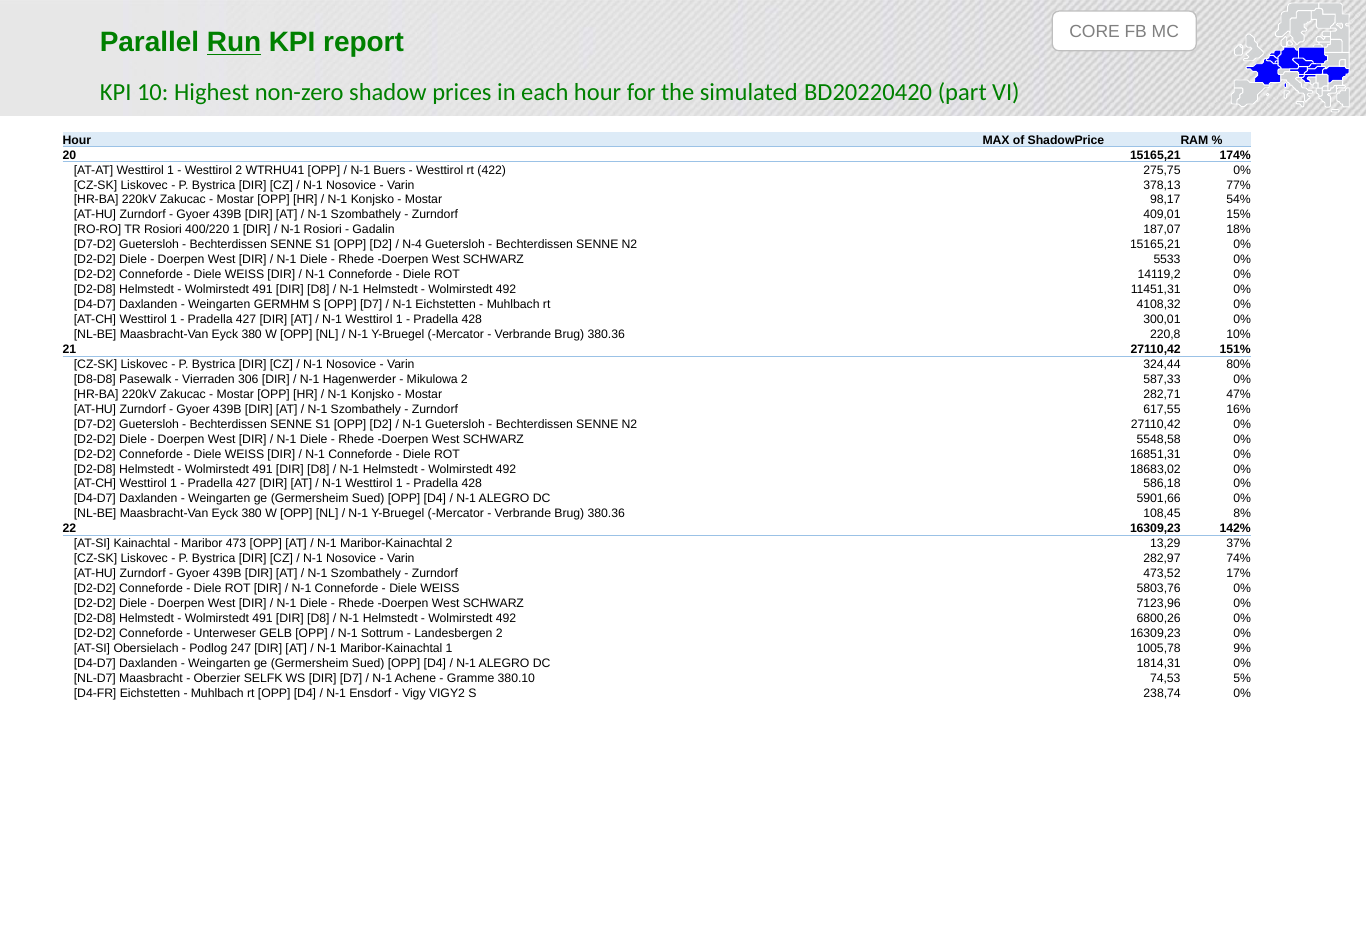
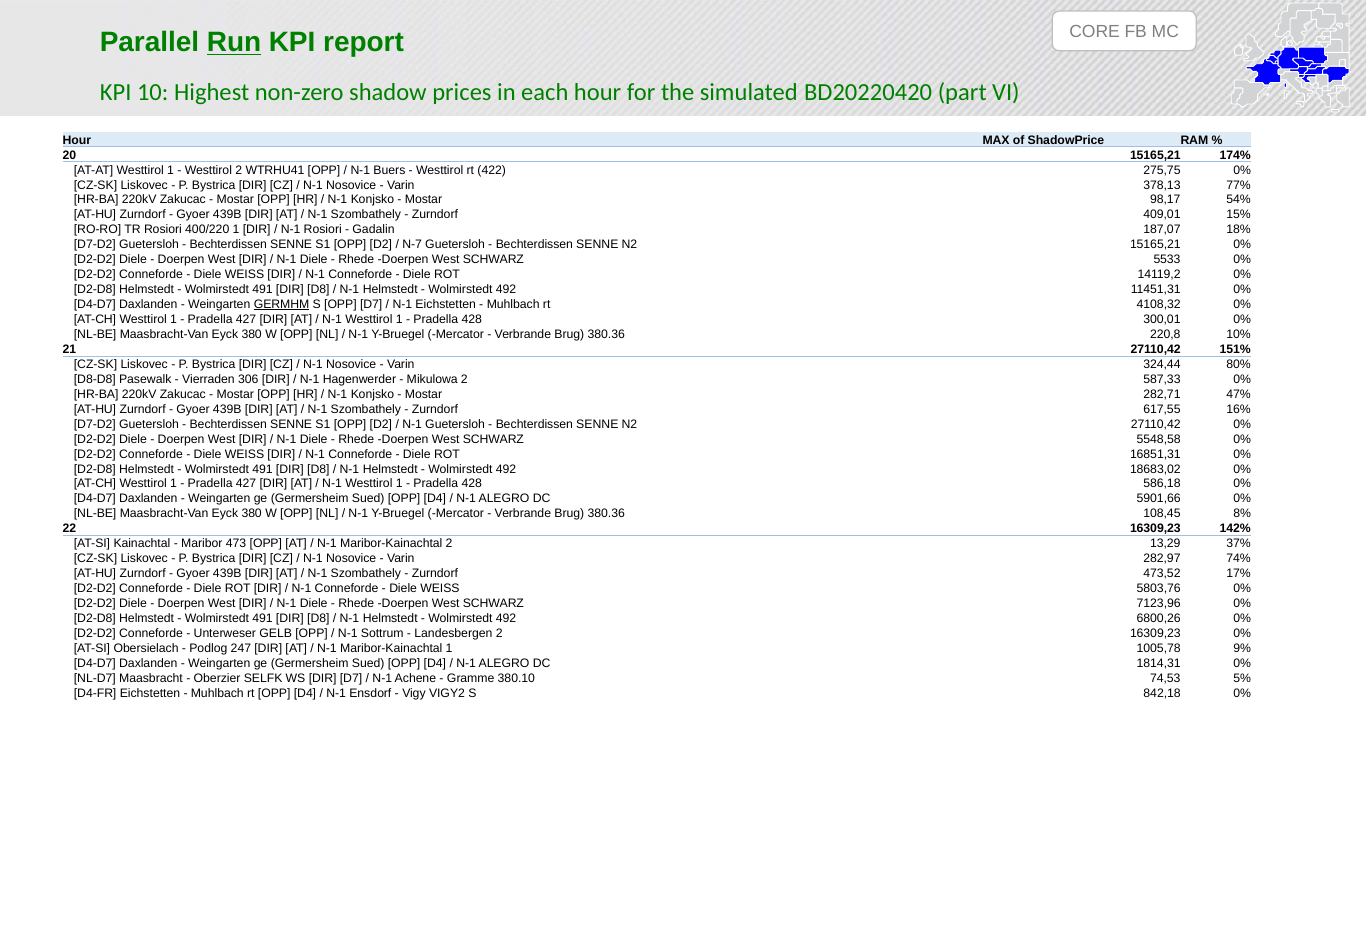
N-4: N-4 -> N-7
GERMHM underline: none -> present
238,74: 238,74 -> 842,18
